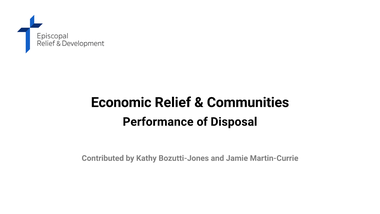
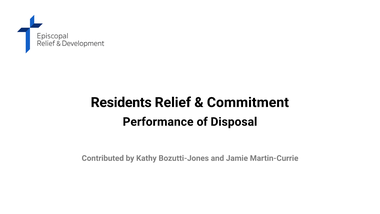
Economic: Economic -> Residents
Communities: Communities -> Commitment
